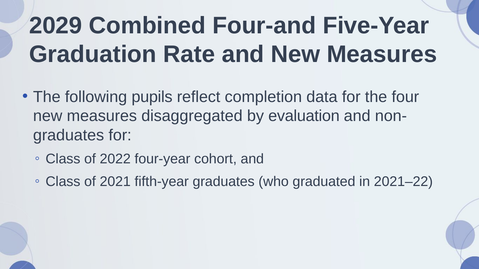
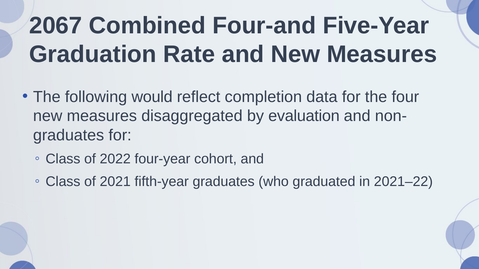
2029: 2029 -> 2067
pupils: pupils -> would
